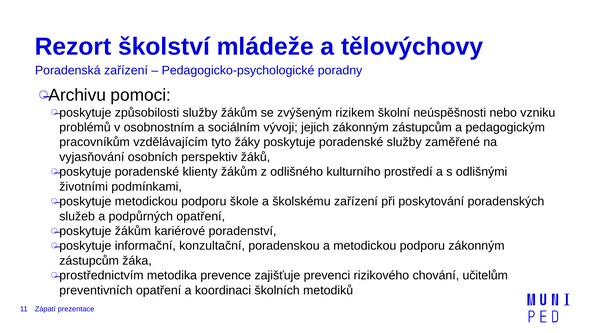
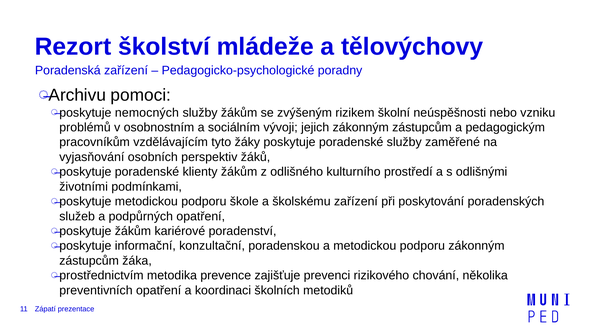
způsobilosti: způsobilosti -> nemocných
učitelům: učitelům -> několika
